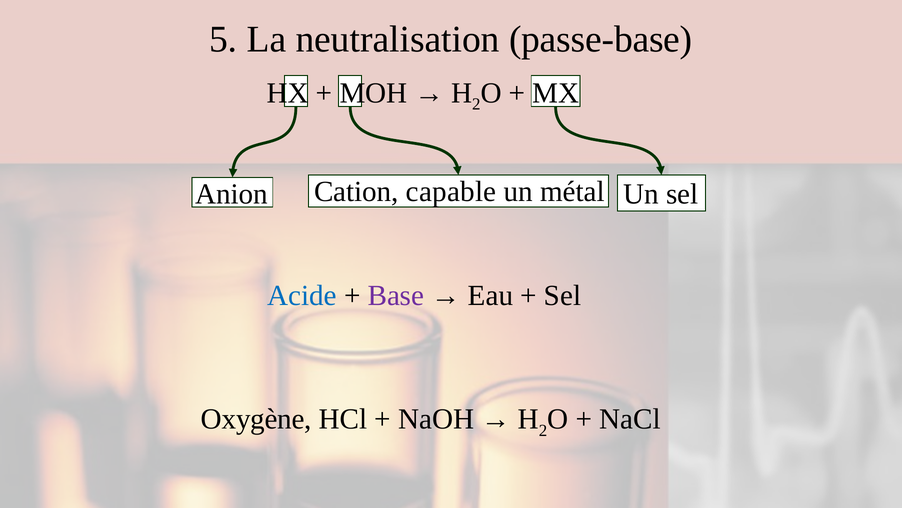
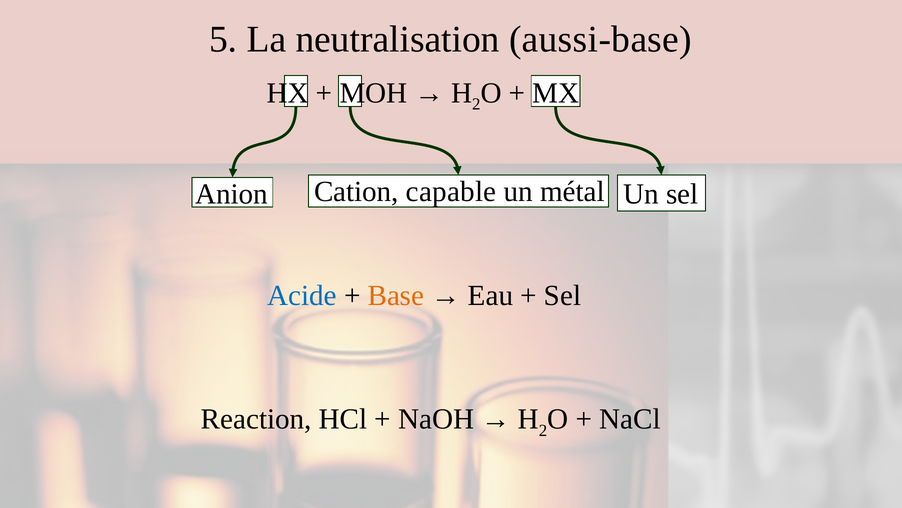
passe-base: passe-base -> aussi-base
Base colour: purple -> orange
Oxygène: Oxygène -> Reaction
